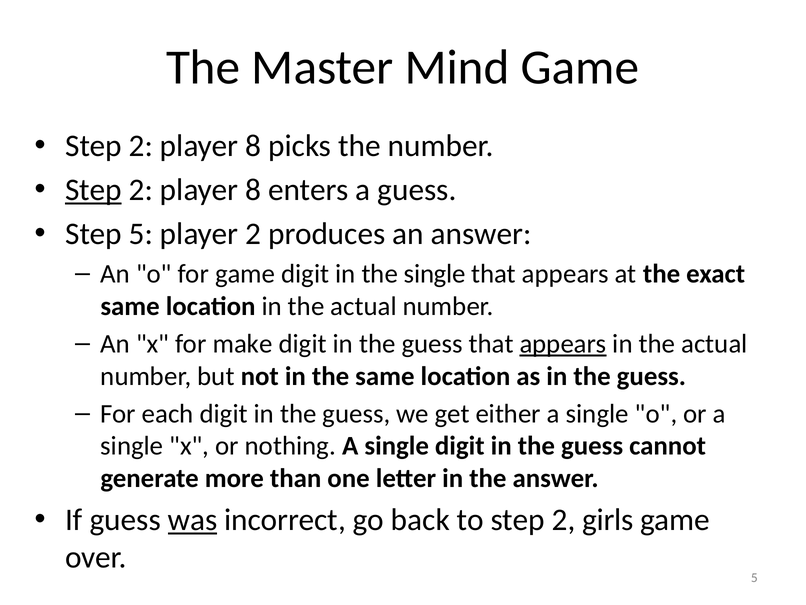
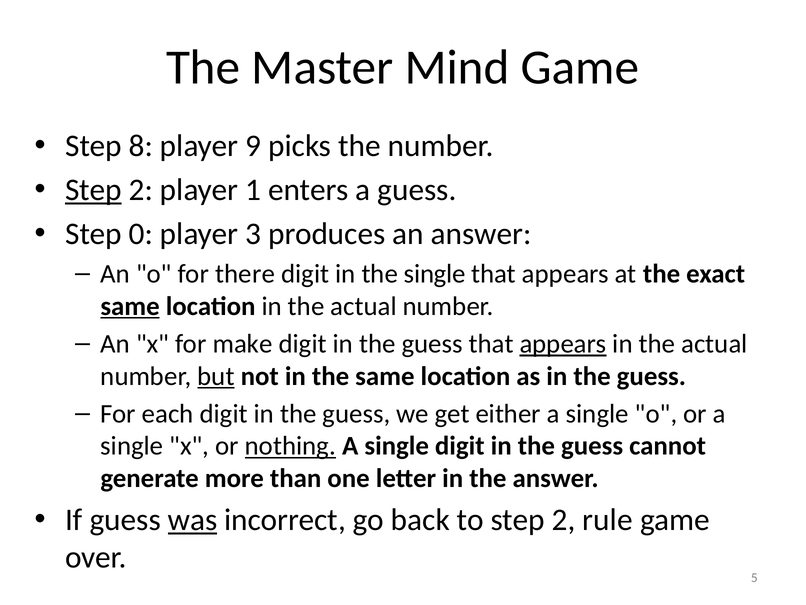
2 at (141, 146): 2 -> 8
8 at (253, 146): 8 -> 9
8 at (253, 190): 8 -> 1
Step 5: 5 -> 0
player 2: 2 -> 3
for game: game -> there
same at (130, 306) underline: none -> present
but underline: none -> present
nothing underline: none -> present
girls: girls -> rule
